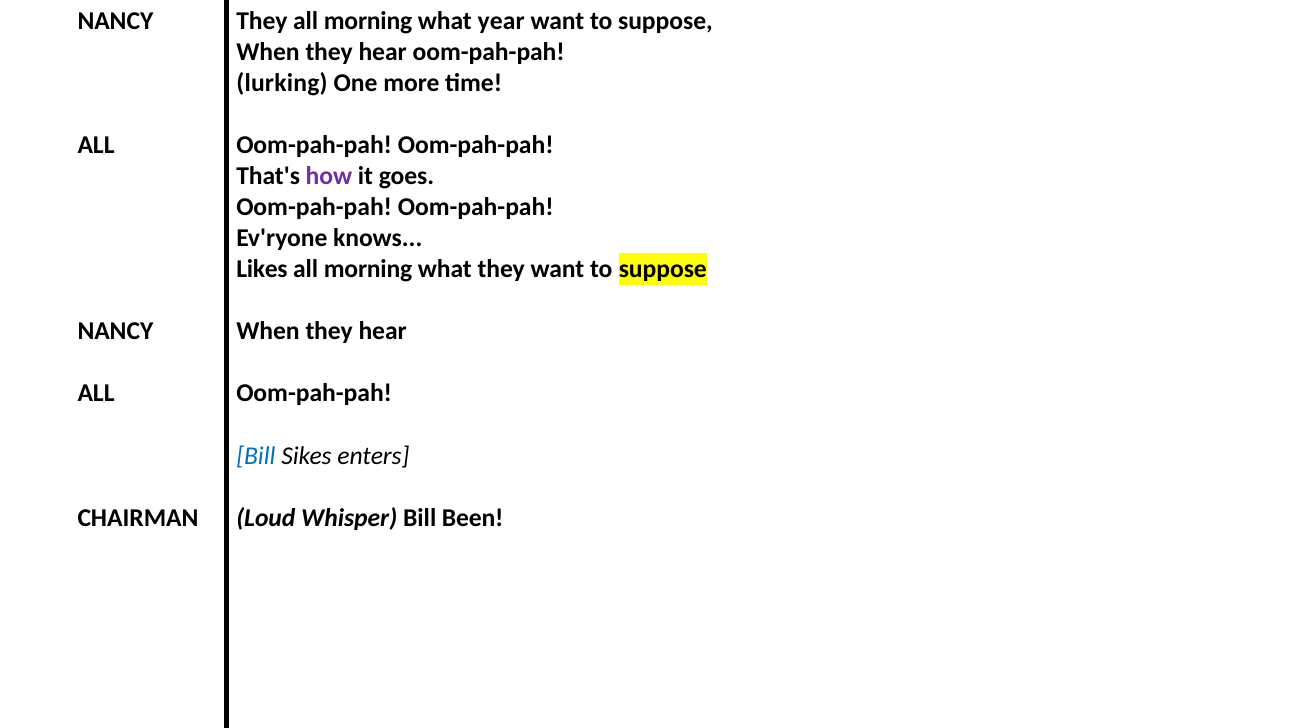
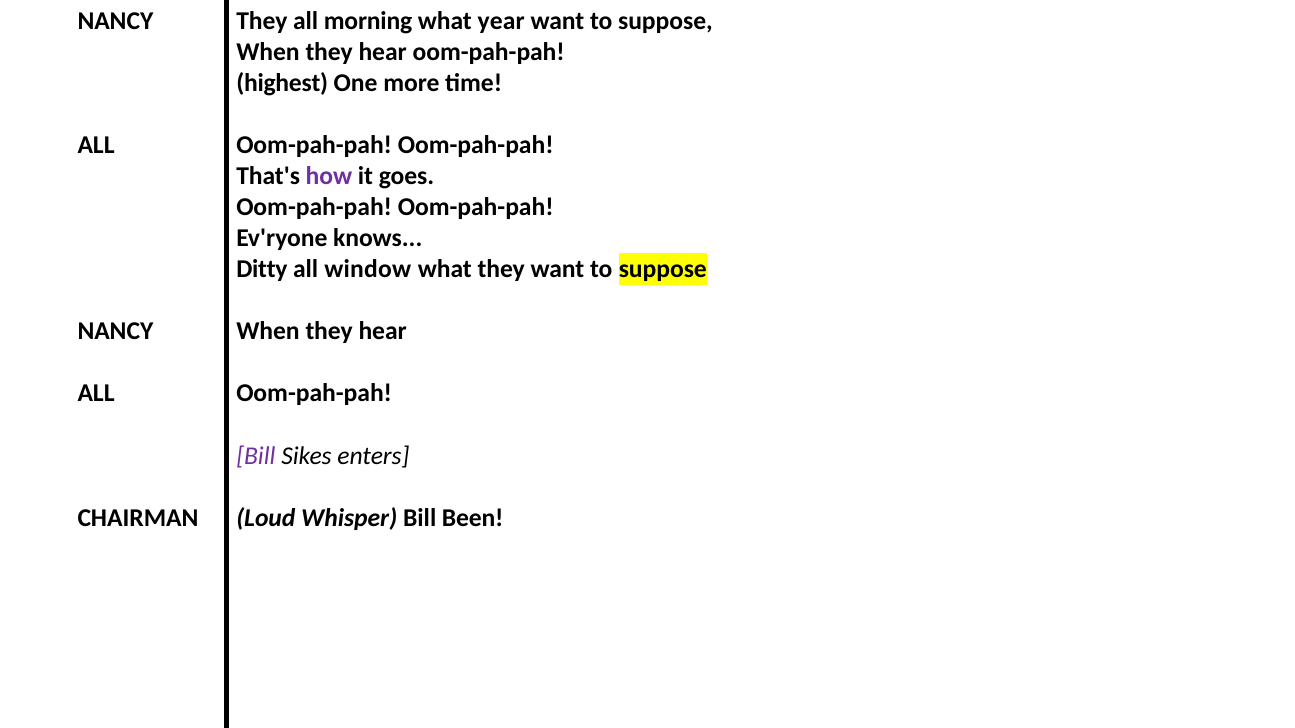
lurking: lurking -> highest
Likes: Likes -> Ditty
morning at (368, 269): morning -> window
Bill at (256, 456) colour: blue -> purple
